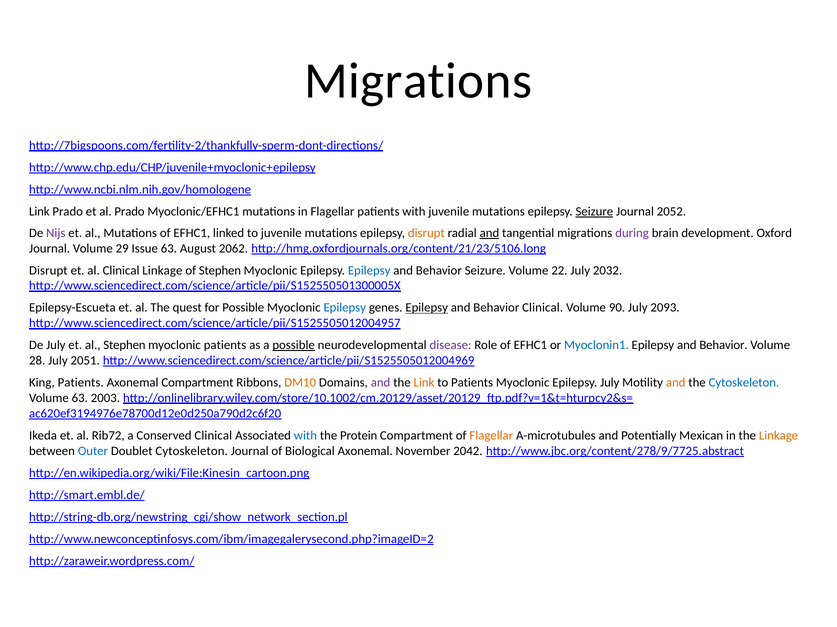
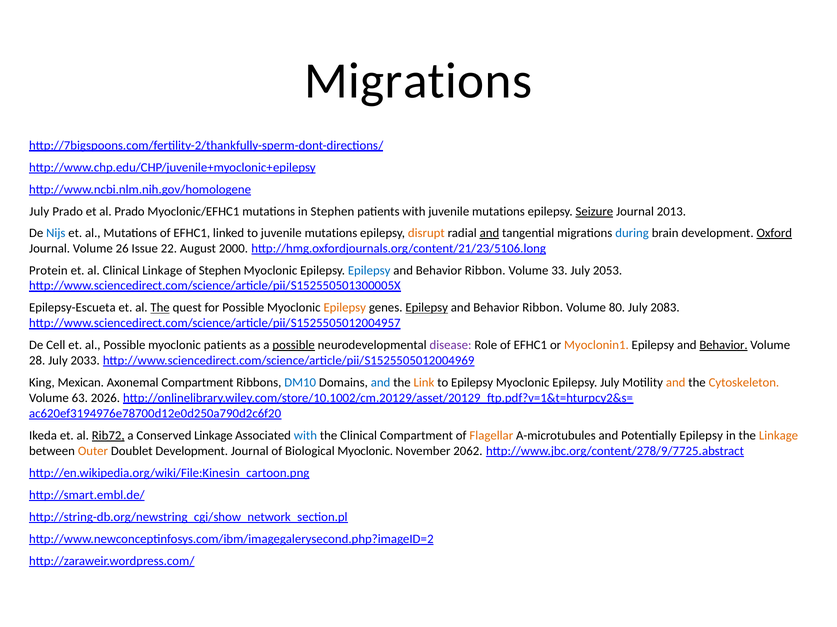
Link at (39, 212): Link -> July
in Flagellar: Flagellar -> Stephen
2052: 2052 -> 2013
Nijs colour: purple -> blue
during colour: purple -> blue
Oxford underline: none -> present
29: 29 -> 26
Issue 63: 63 -> 22
2062: 2062 -> 2000
Disrupt at (48, 271): Disrupt -> Protein
Seizure at (485, 271): Seizure -> Ribbon
22: 22 -> 33
2032: 2032 -> 2053
The at (160, 308) underline: none -> present
Epilepsy at (345, 308) colour: blue -> orange
Clinical at (543, 308): Clinical -> Ribbon
90: 90 -> 80
2093: 2093 -> 2083
De July: July -> Cell
al Stephen: Stephen -> Possible
Myoclonin1 colour: blue -> orange
Behavior at (724, 346) underline: none -> present
2051: 2051 -> 2033
King Patients: Patients -> Mexican
DM10 colour: orange -> blue
and at (381, 383) colour: purple -> blue
to Patients: Patients -> Epilepsy
Cytoskeleton at (744, 383) colour: blue -> orange
2003: 2003 -> 2026
Rib72 underline: none -> present
Conserved Clinical: Clinical -> Linkage
the Protein: Protein -> Clinical
Potentially Mexican: Mexican -> Epilepsy
Outer colour: blue -> orange
Doublet Cytoskeleton: Cytoskeleton -> Development
Biological Axonemal: Axonemal -> Myoclonic
2042: 2042 -> 2062
